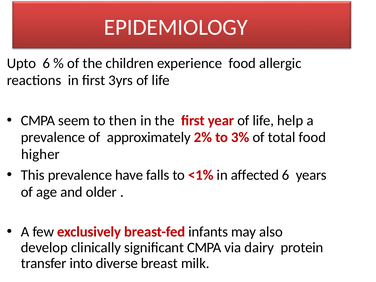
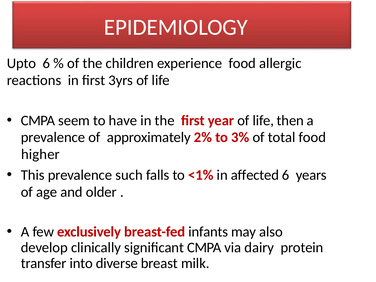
then: then -> have
help: help -> then
have: have -> such
